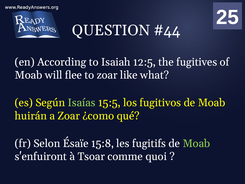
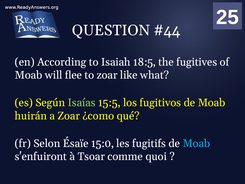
12:5: 12:5 -> 18:5
15:8: 15:8 -> 15:0
Moab at (196, 143) colour: light green -> light blue
